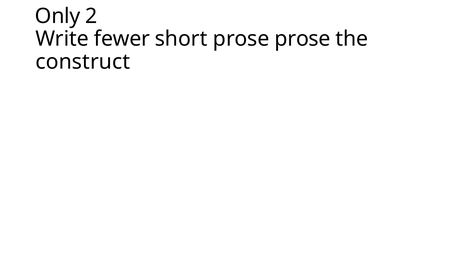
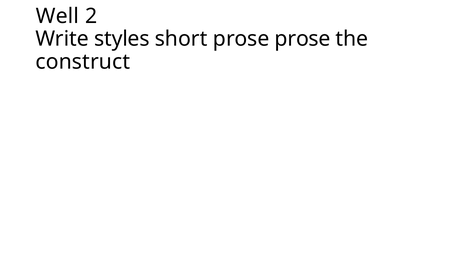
Only: Only -> Well
fewer: fewer -> styles
